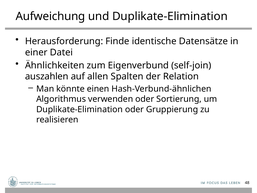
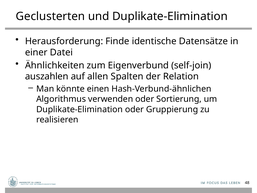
Aufweichung: Aufweichung -> Geclusterten
